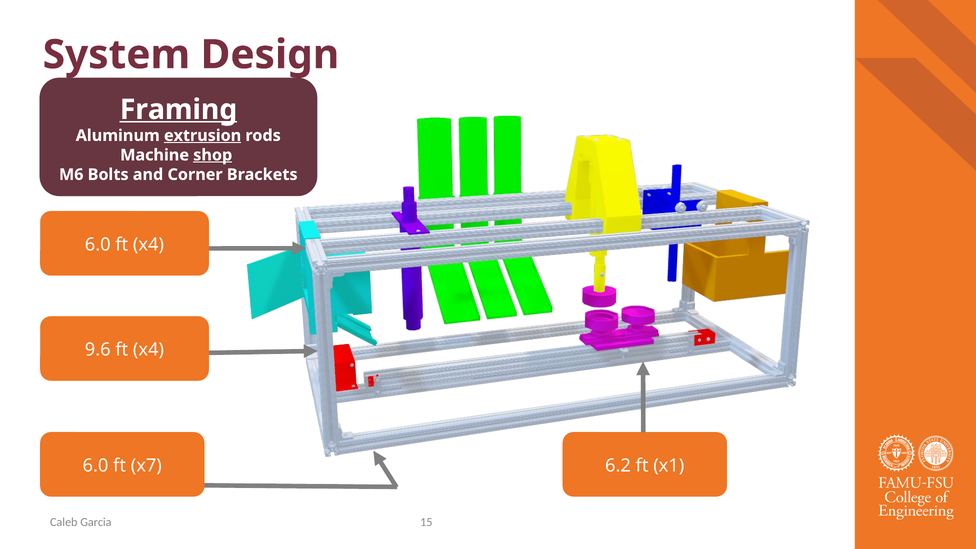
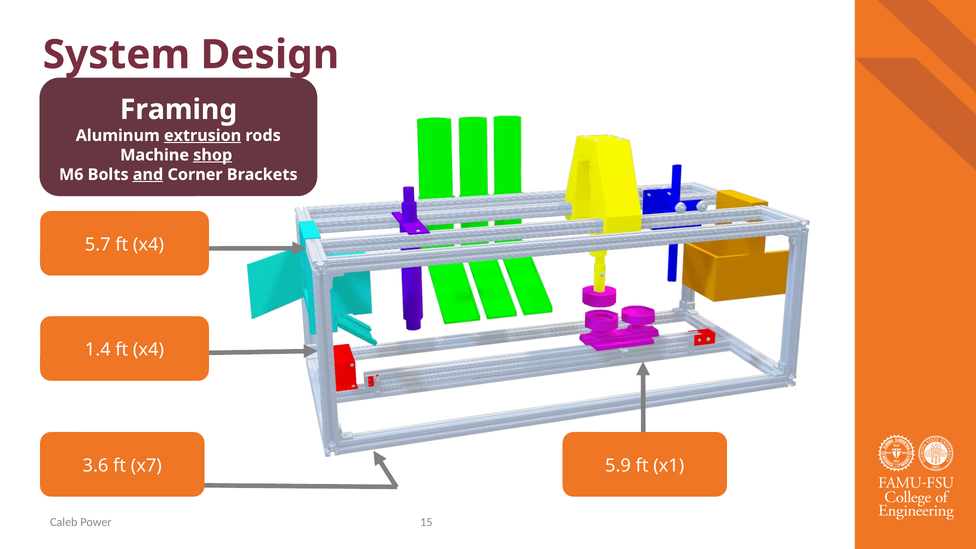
Framing underline: present -> none
and underline: none -> present
6.0 at (98, 245): 6.0 -> 5.7
9.6: 9.6 -> 1.4
6.0 at (96, 466): 6.0 -> 3.6
6.2: 6.2 -> 5.9
Garcia: Garcia -> Power
